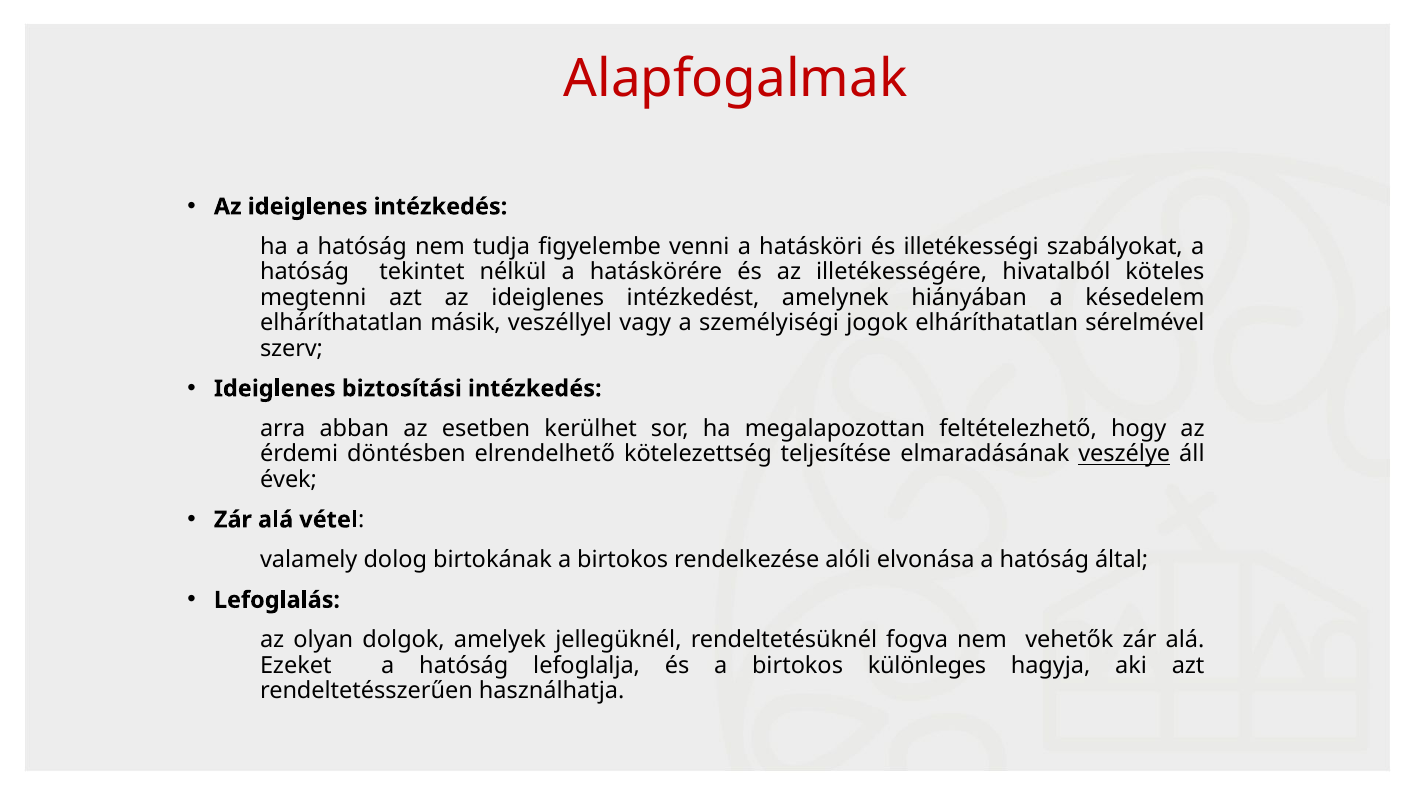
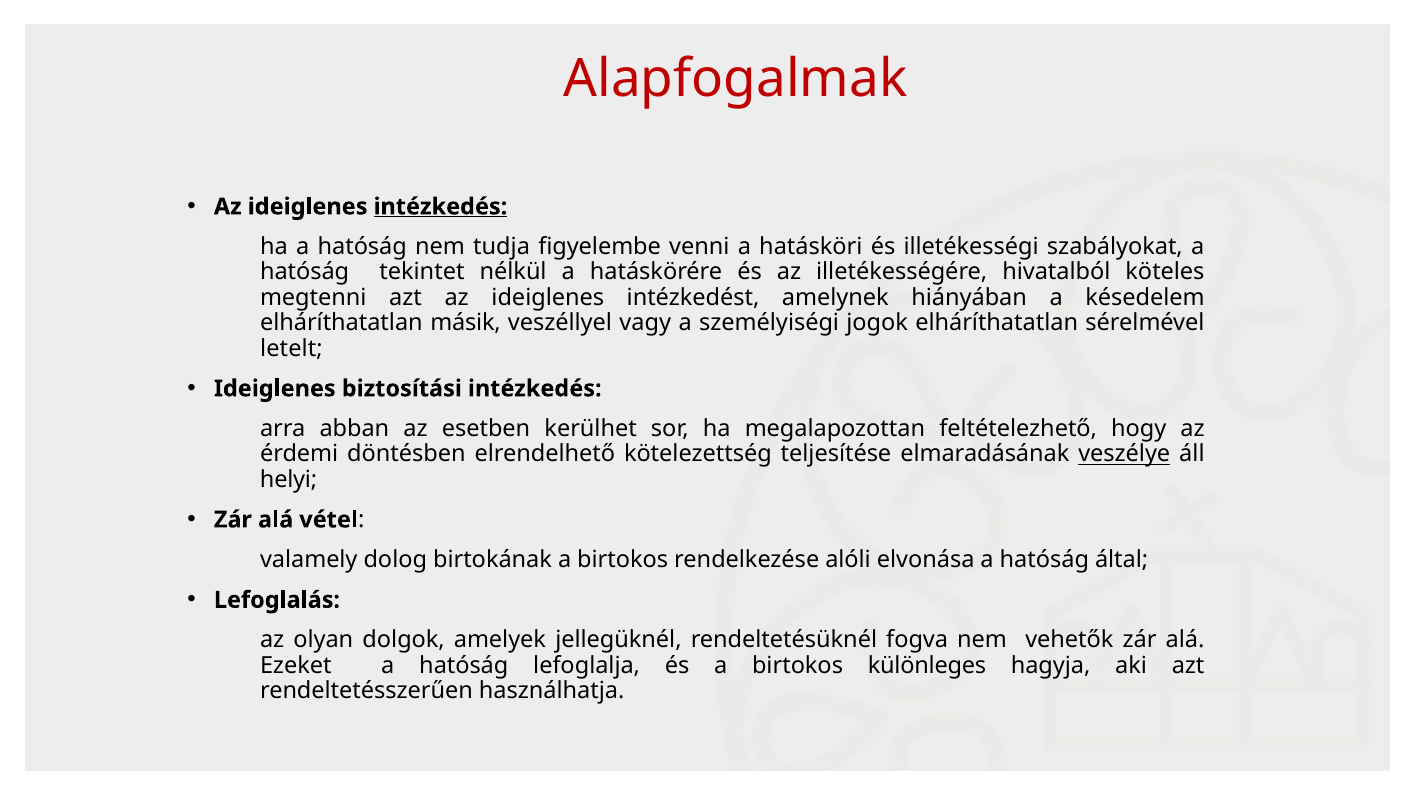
intézkedés at (440, 207) underline: none -> present
szerv: szerv -> letelt
évek: évek -> helyi
